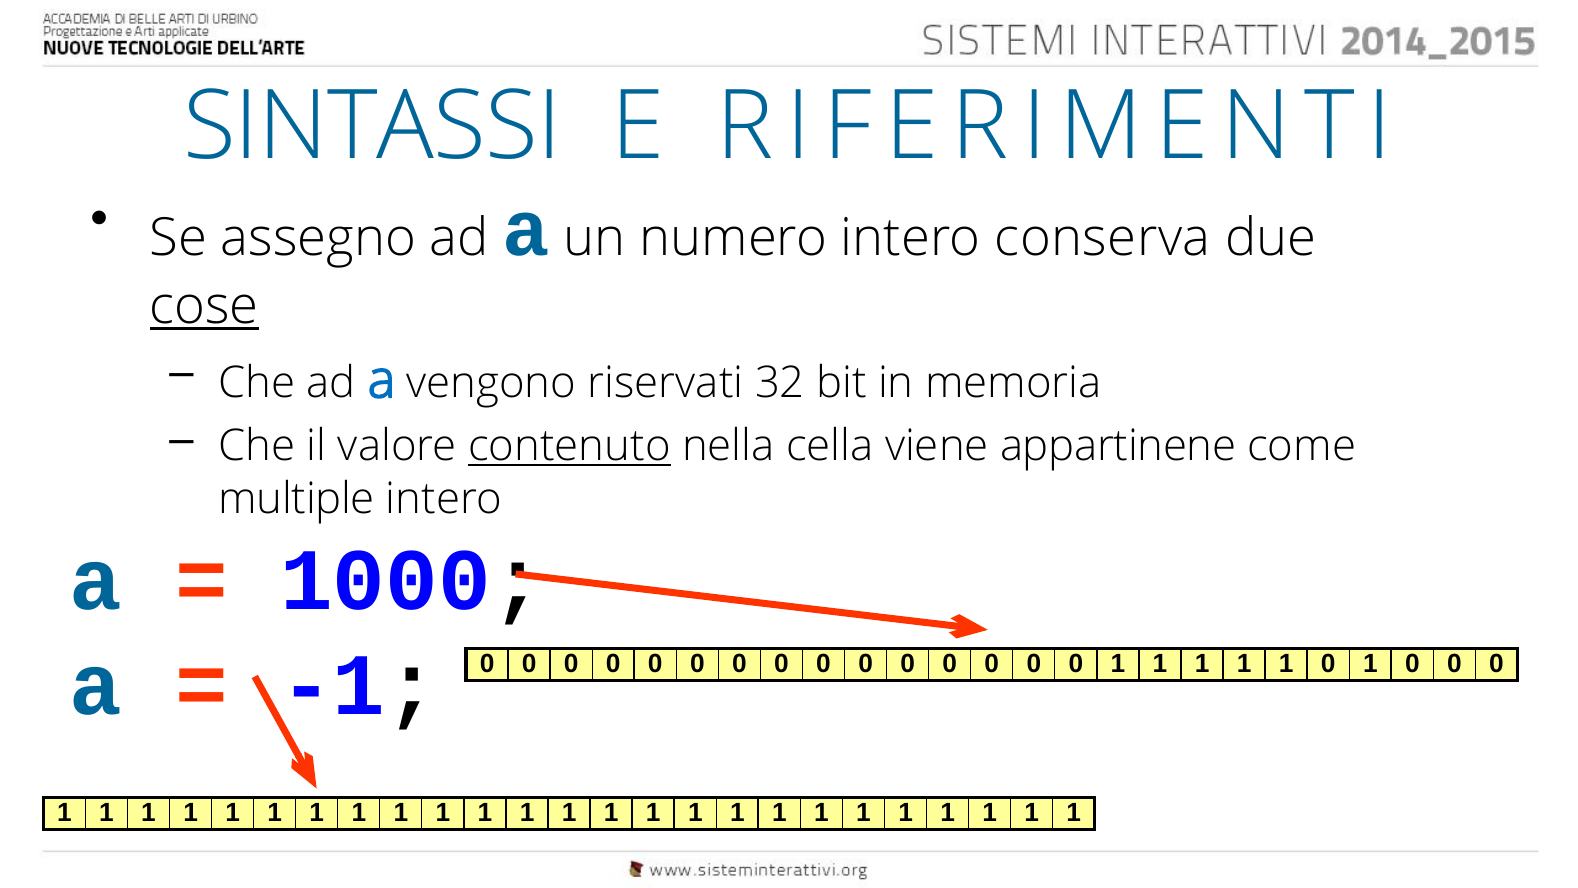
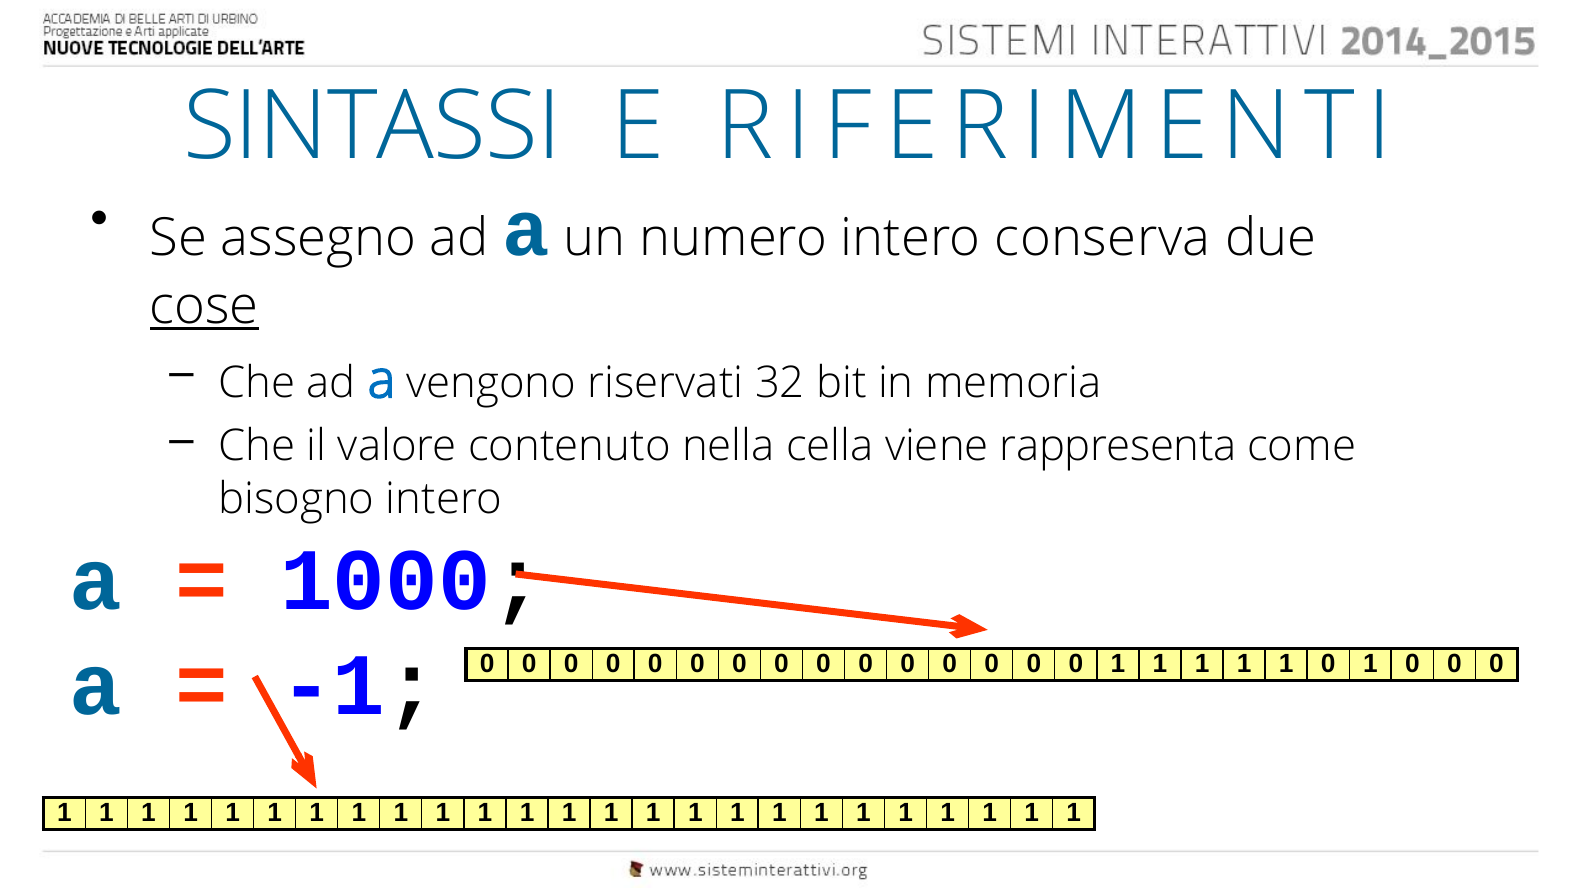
contenuto underline: present -> none
appartinene: appartinene -> rappresenta
multiple: multiple -> bisogno
